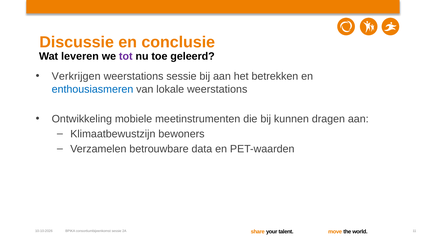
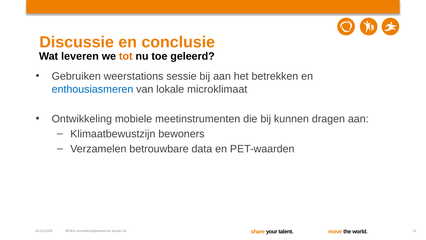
tot colour: purple -> orange
Verkrijgen: Verkrijgen -> Gebruiken
lokale weerstations: weerstations -> microklimaat
